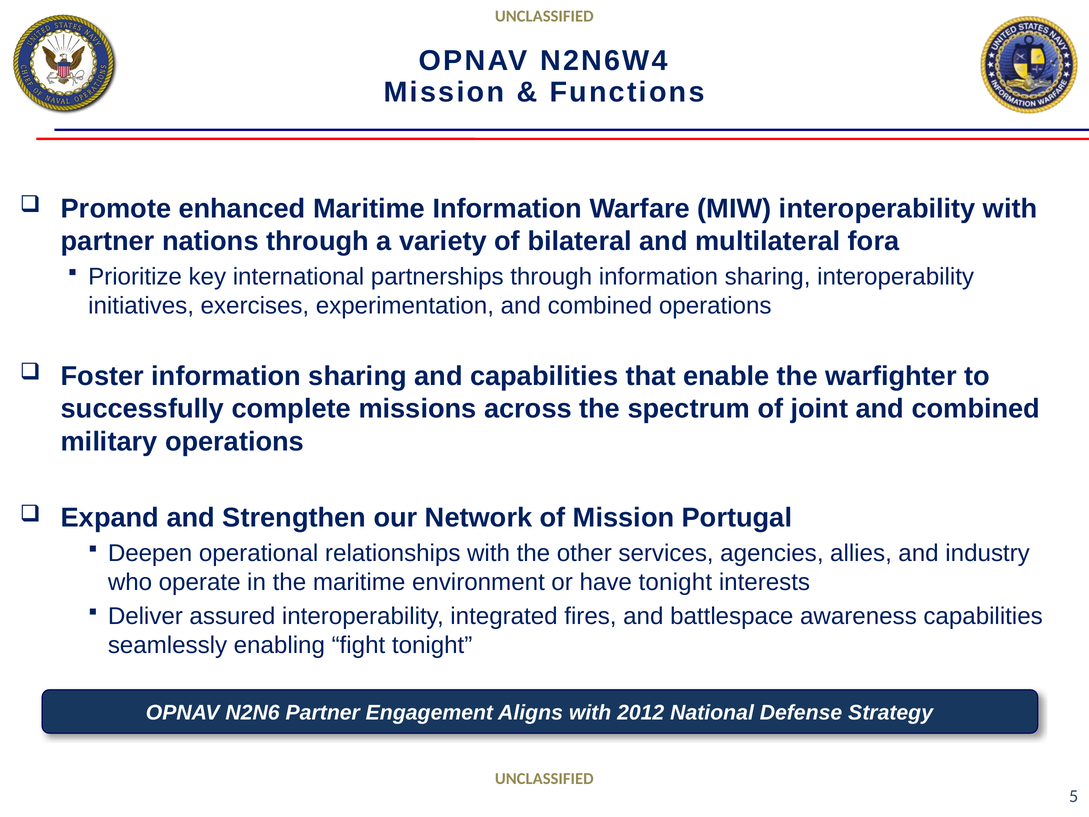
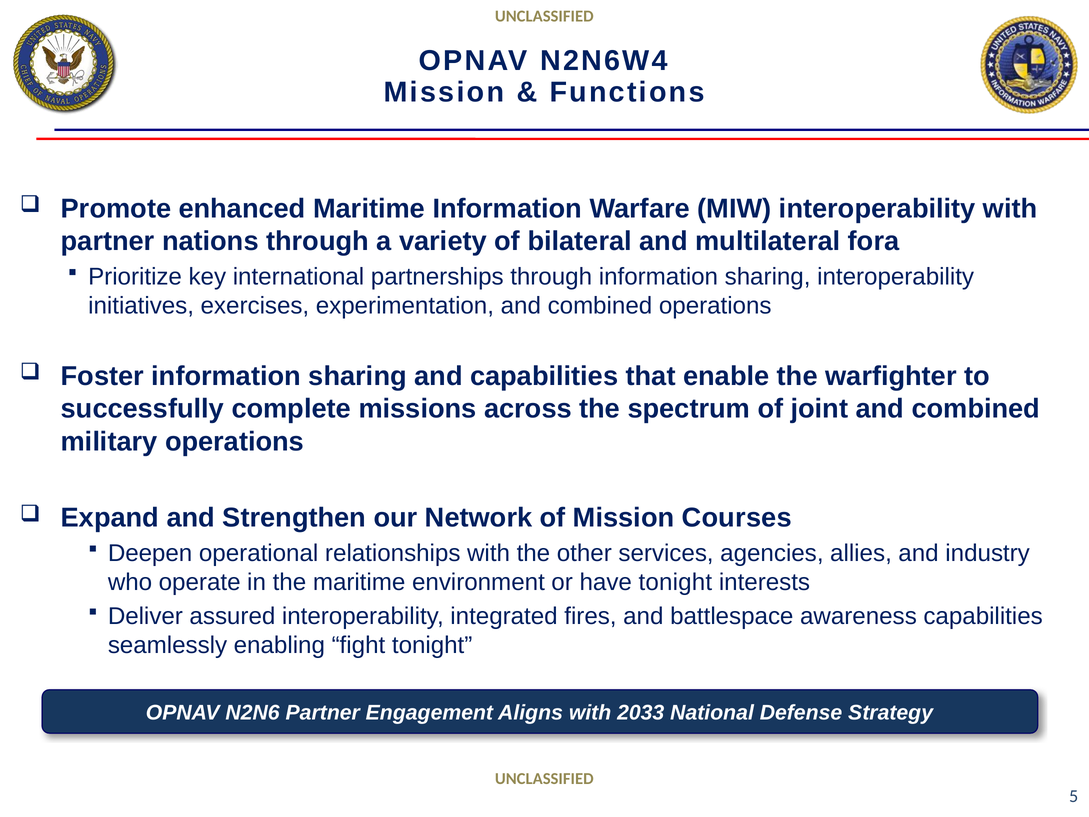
Portugal: Portugal -> Courses
2012: 2012 -> 2033
